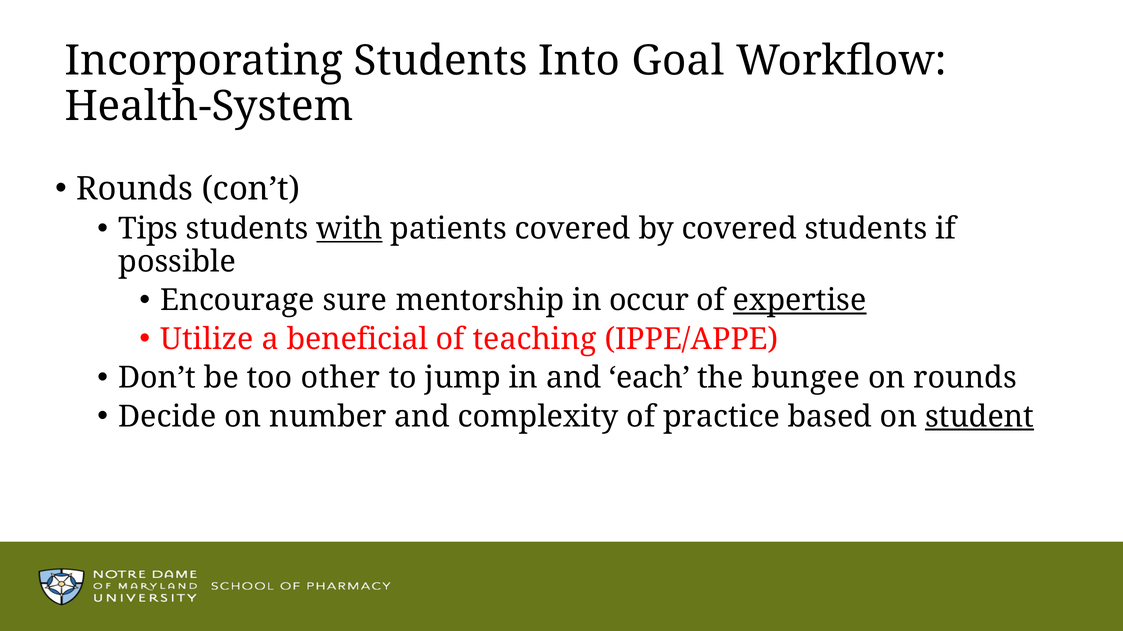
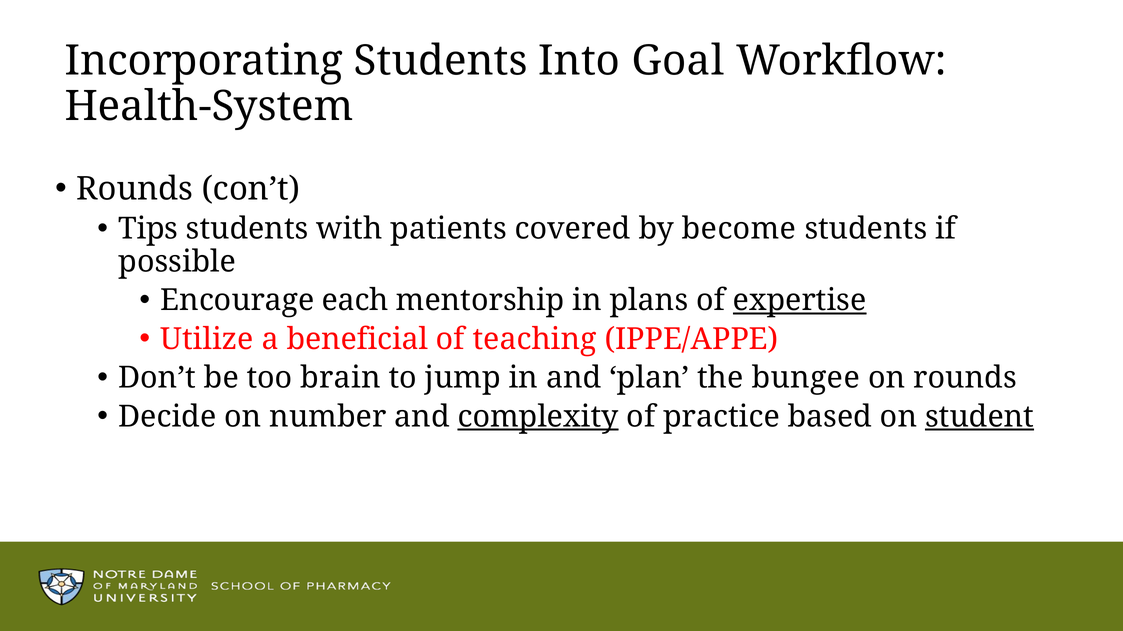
with underline: present -> none
by covered: covered -> become
sure: sure -> each
occur: occur -> plans
other: other -> brain
each: each -> plan
complexity underline: none -> present
